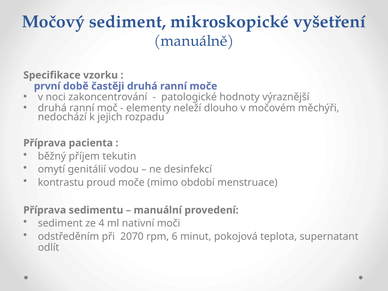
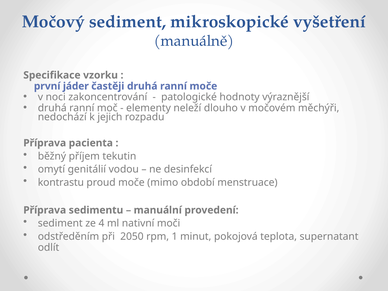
době: době -> jáder
2070: 2070 -> 2050
6: 6 -> 1
